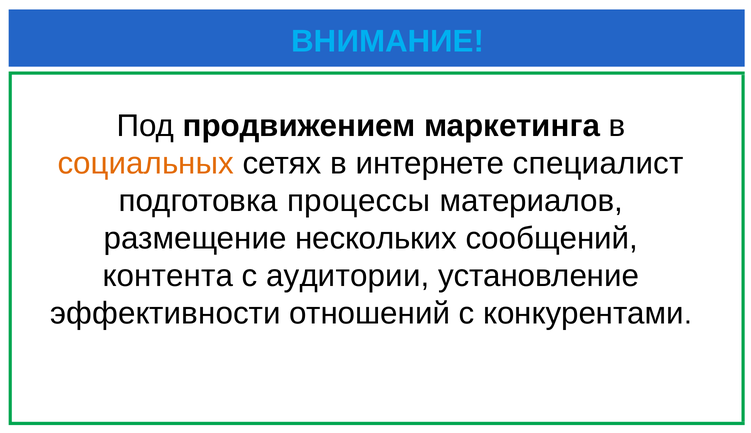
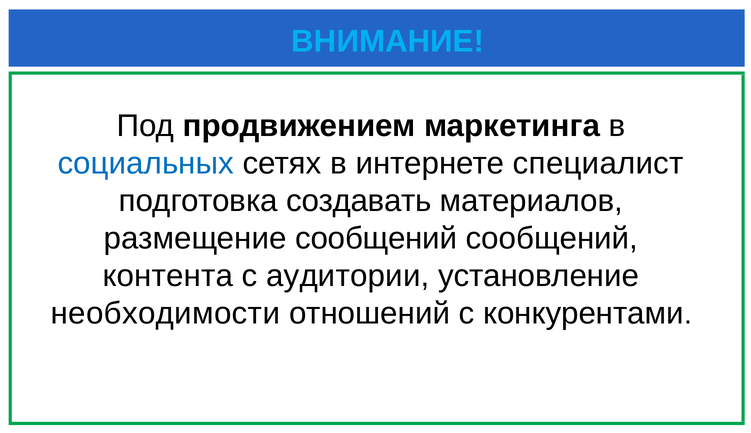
социальных colour: orange -> blue
процессы: процессы -> создавать
размещение нескольких: нескольких -> сообщений
эффективности: эффективности -> необходимости
